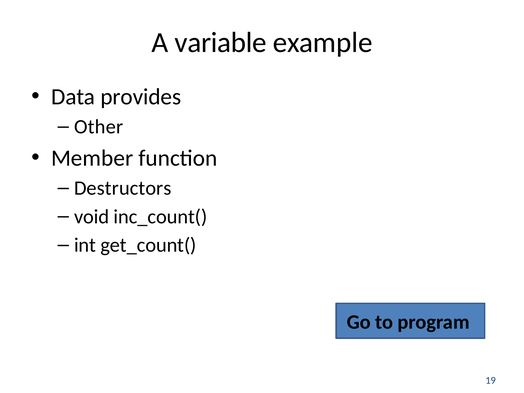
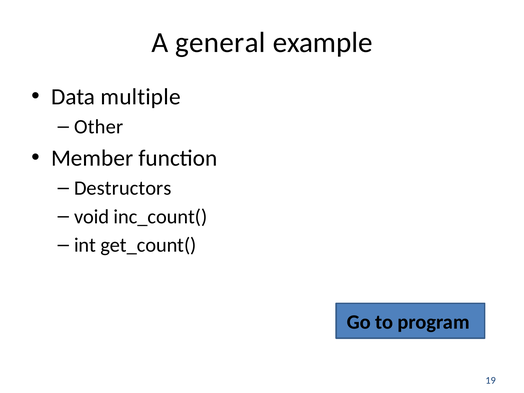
variable: variable -> general
provides: provides -> multiple
